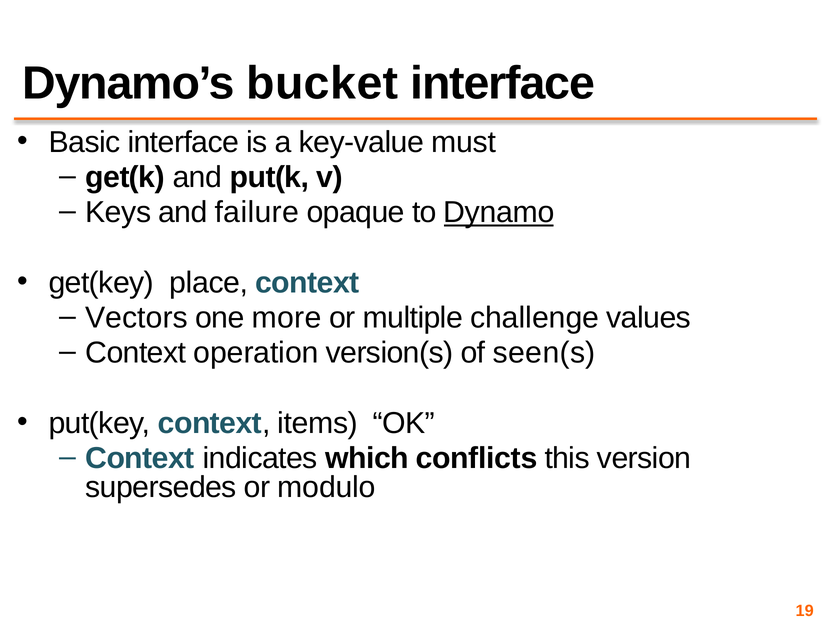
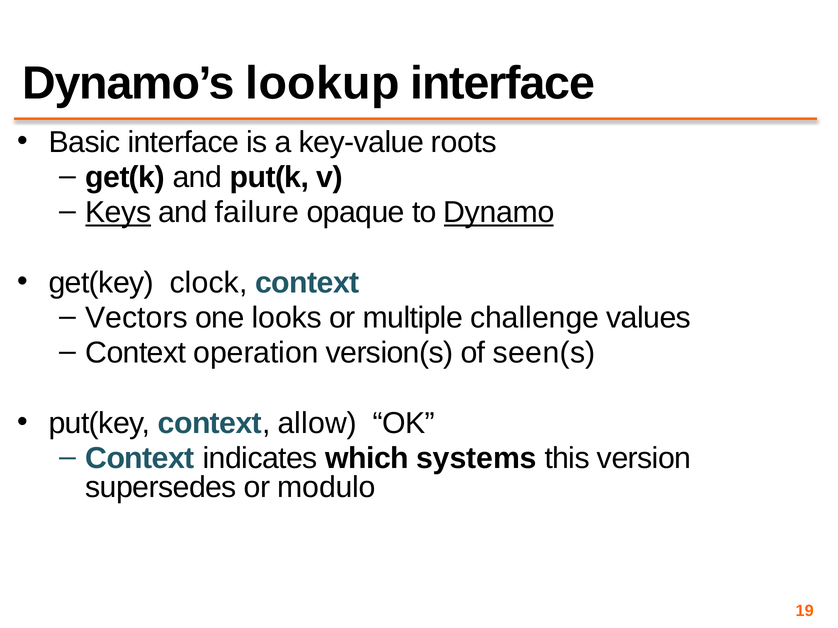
bucket: bucket -> lookup
must: must -> roots
Keys underline: none -> present
place: place -> clock
more: more -> looks
items: items -> allow
conflicts: conflicts -> systems
